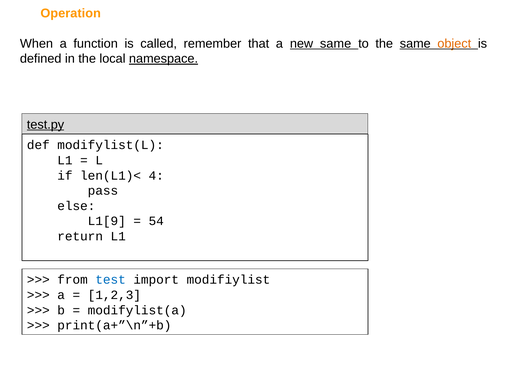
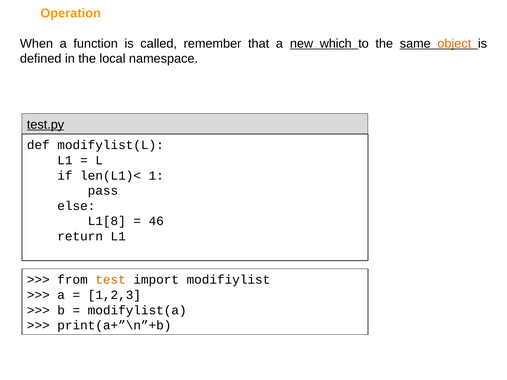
new same: same -> which
namespace underline: present -> none
4: 4 -> 1
L1[9: L1[9 -> L1[8
54: 54 -> 46
test colour: blue -> orange
